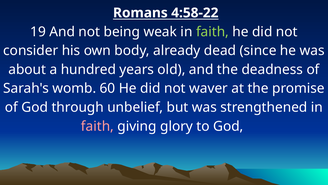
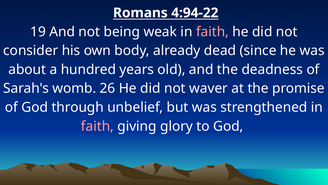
4:58-22: 4:58-22 -> 4:94-22
faith at (212, 32) colour: light green -> pink
60: 60 -> 26
